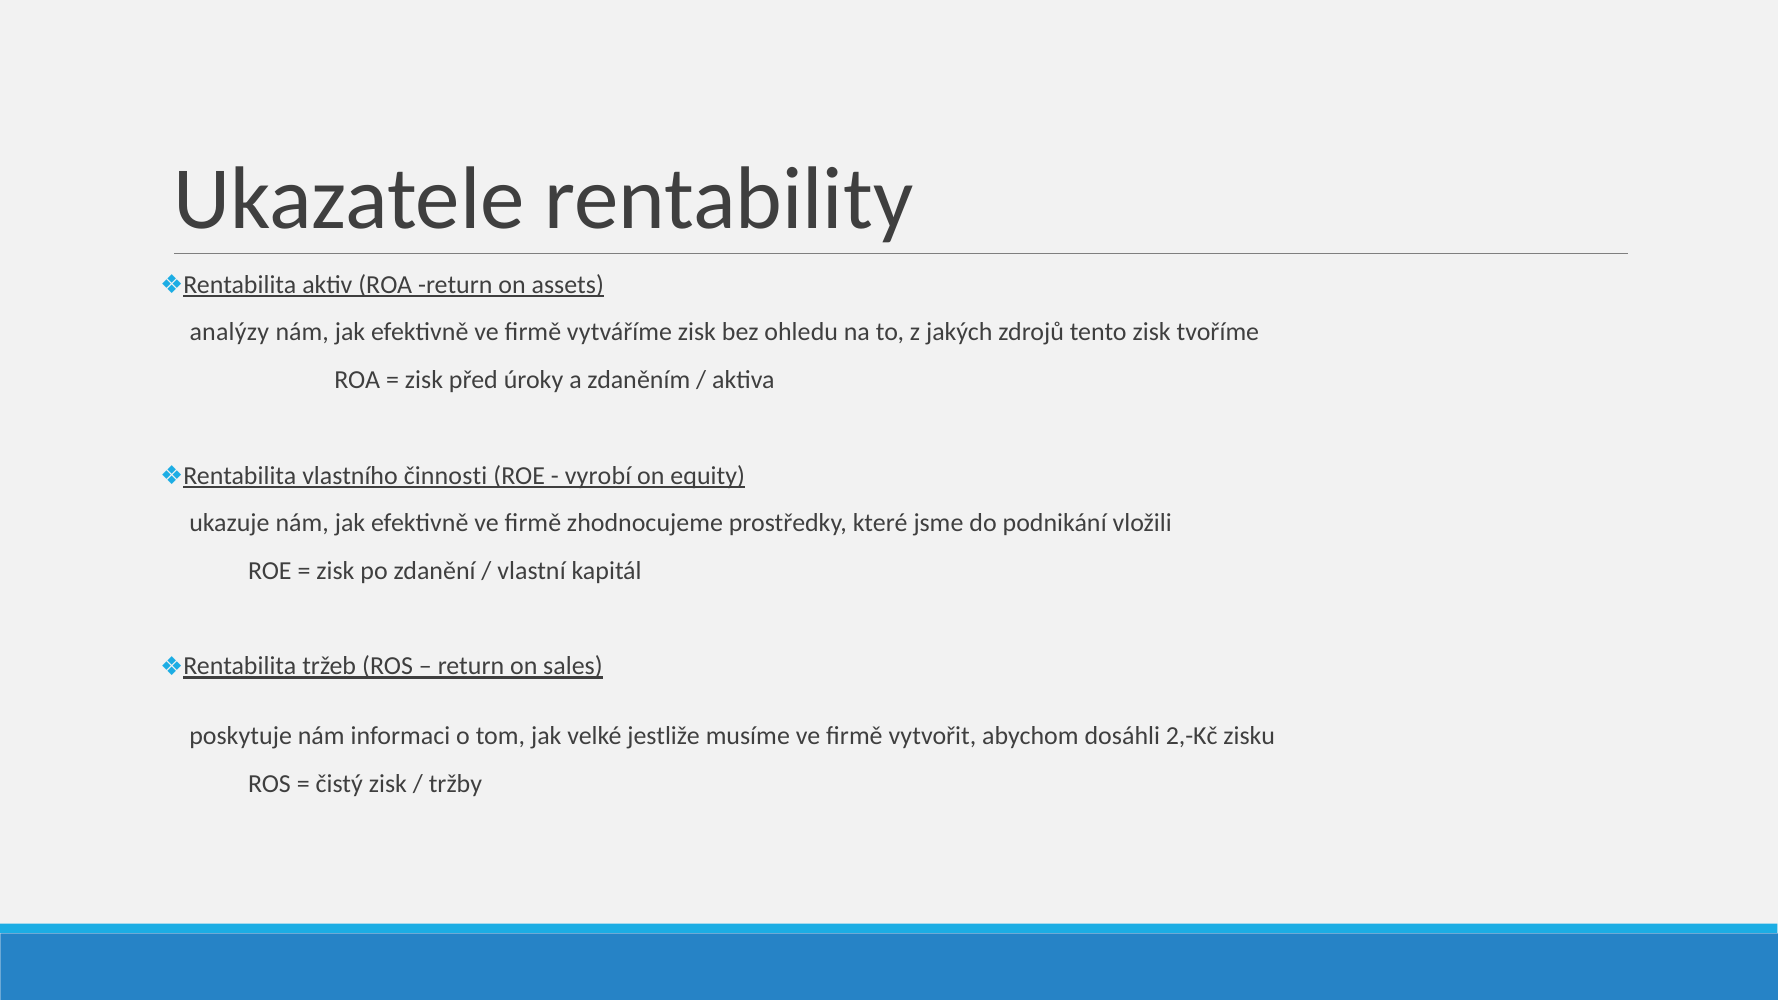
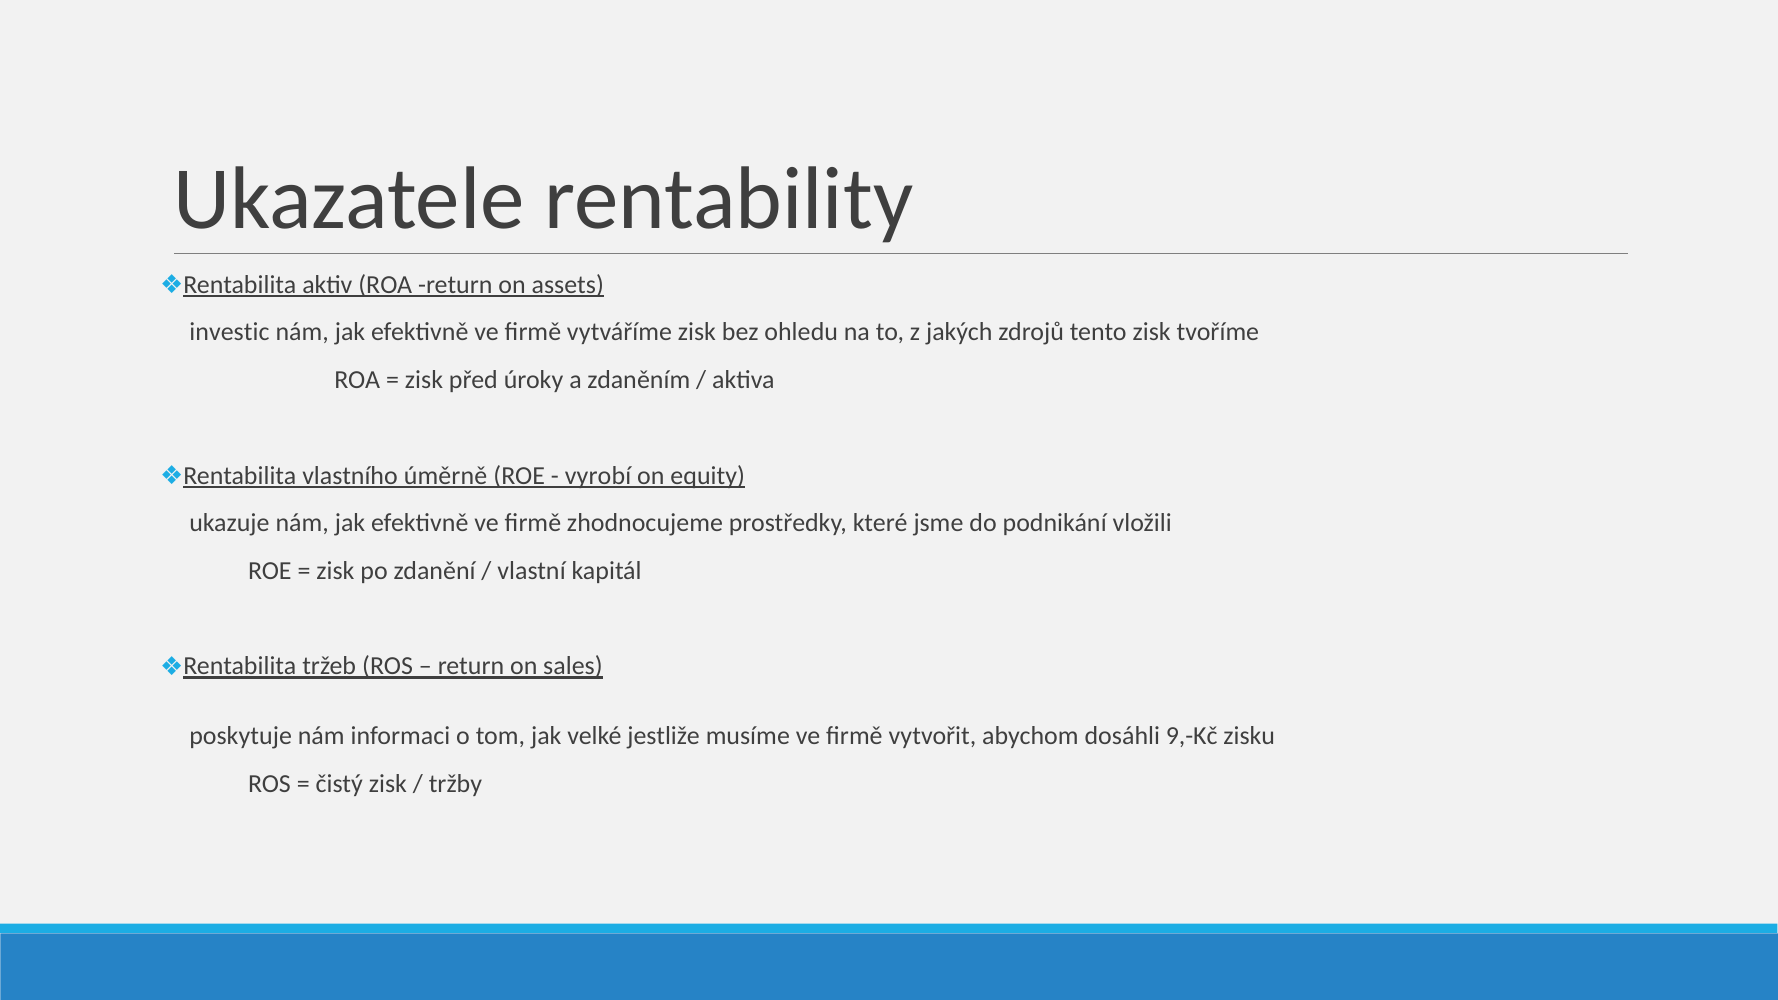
analýzy: analýzy -> investic
činnosti: činnosti -> úměrně
2,-Kč: 2,-Kč -> 9,-Kč
